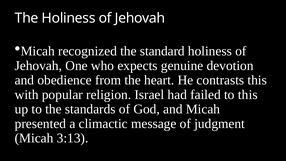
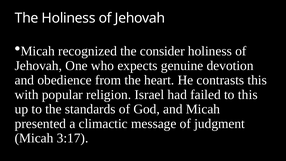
standard: standard -> consider
3:13: 3:13 -> 3:17
